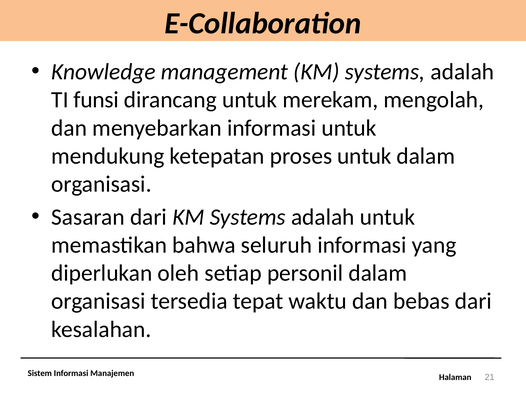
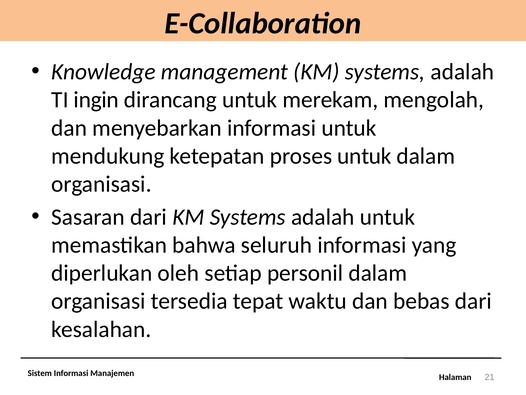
funsi: funsi -> ingin
